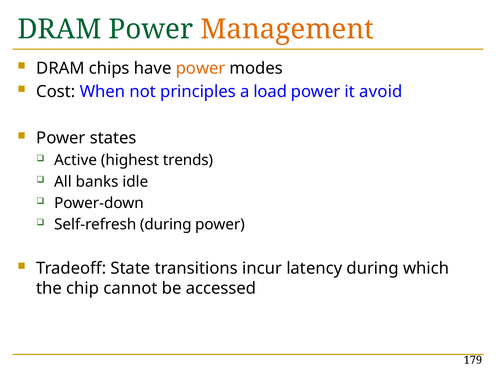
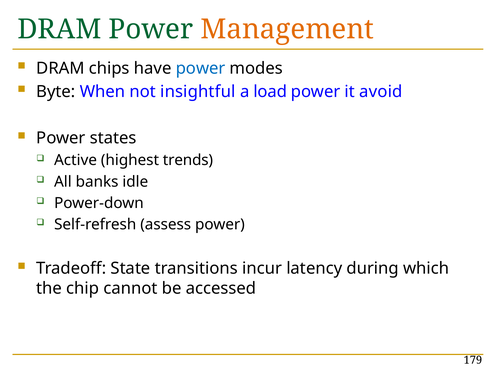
power at (201, 68) colour: orange -> blue
Cost: Cost -> Byte
principles: principles -> insightful
Self-refresh during: during -> assess
